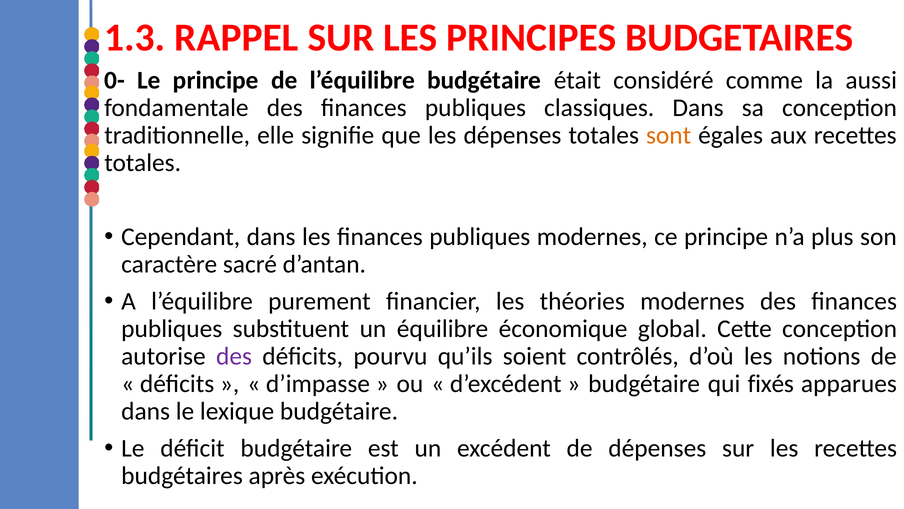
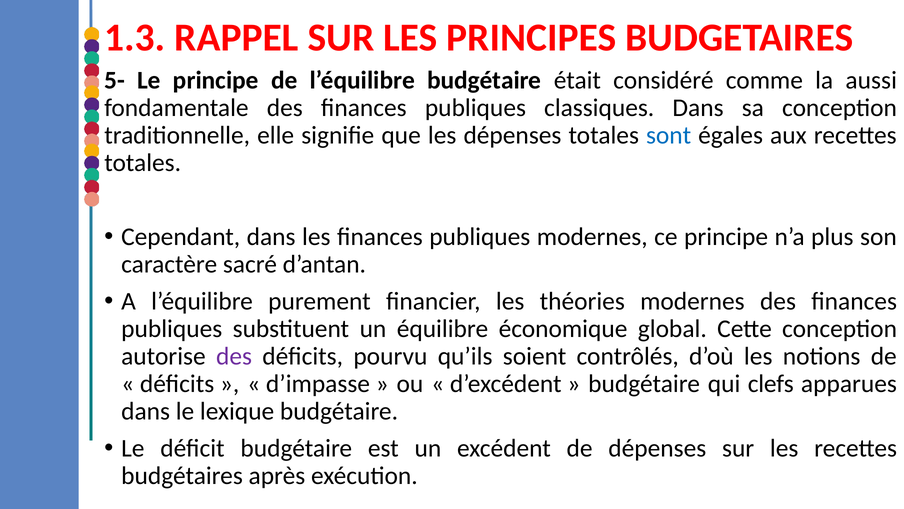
0-: 0- -> 5-
sont colour: orange -> blue
fixés: fixés -> clefs
